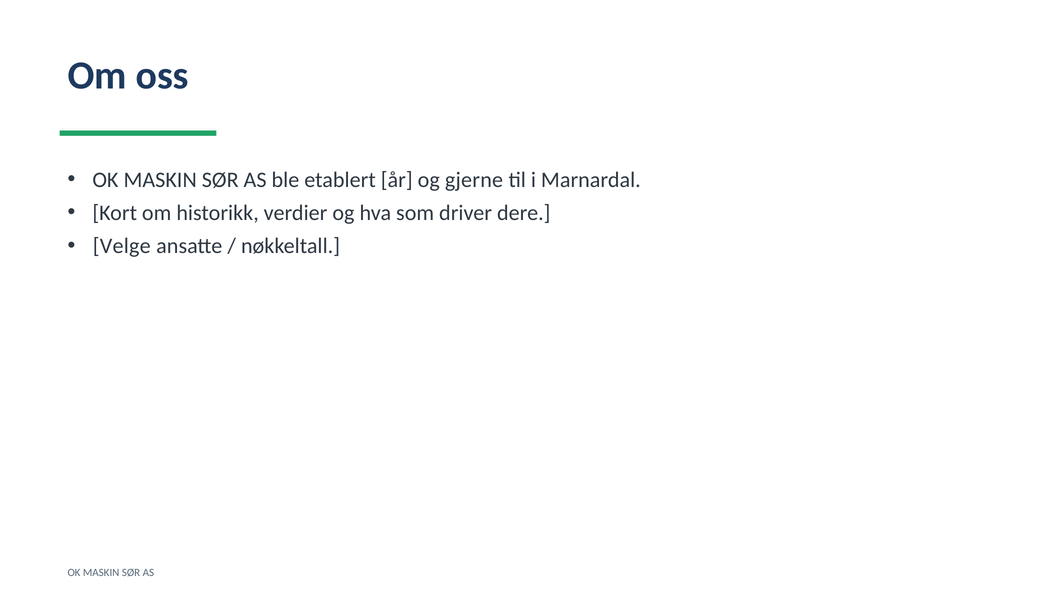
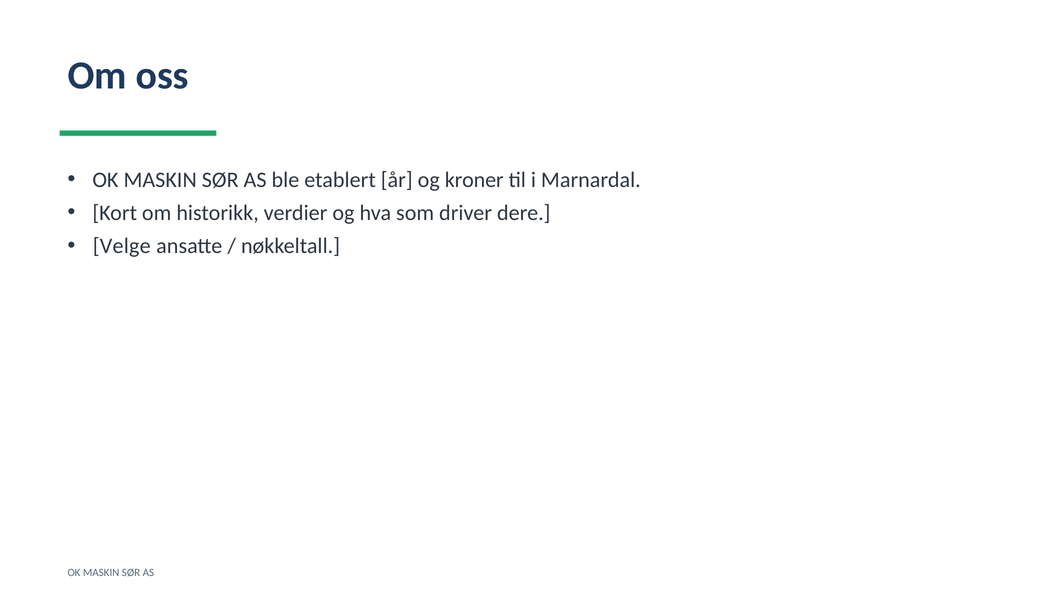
gjerne: gjerne -> kroner
